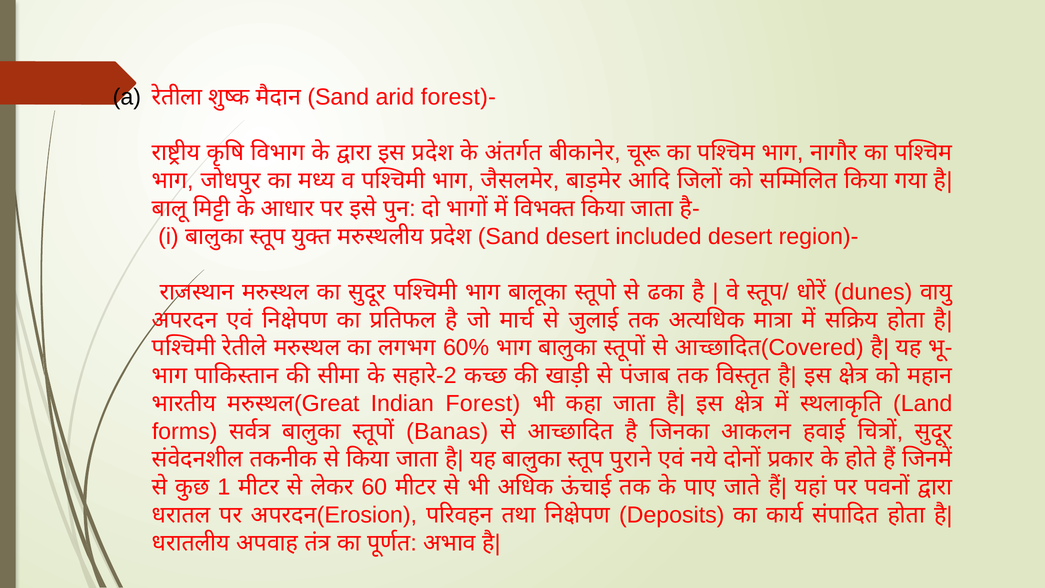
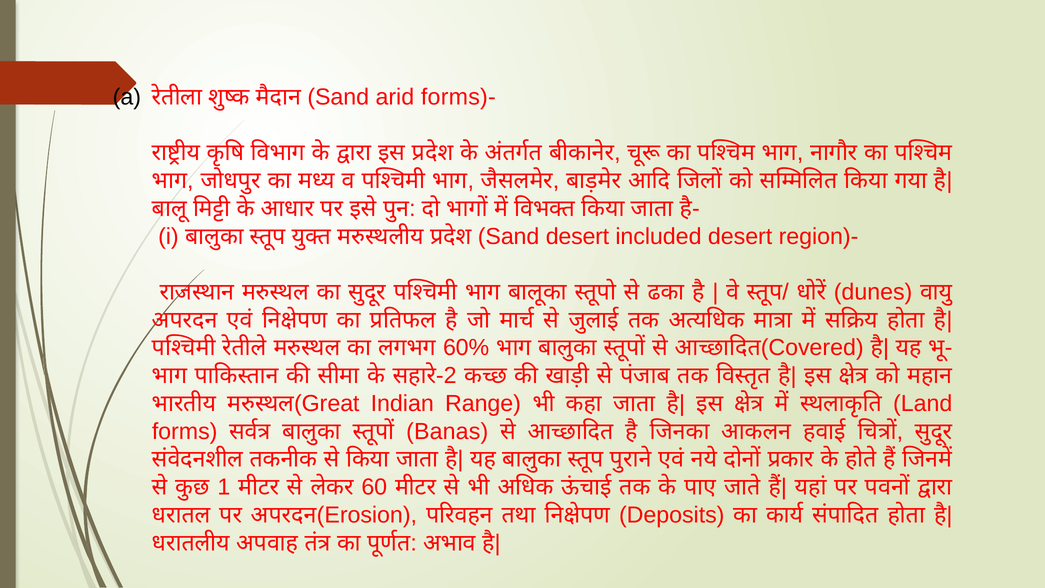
forest)-: forest)- -> forms)-
Forest: Forest -> Range
